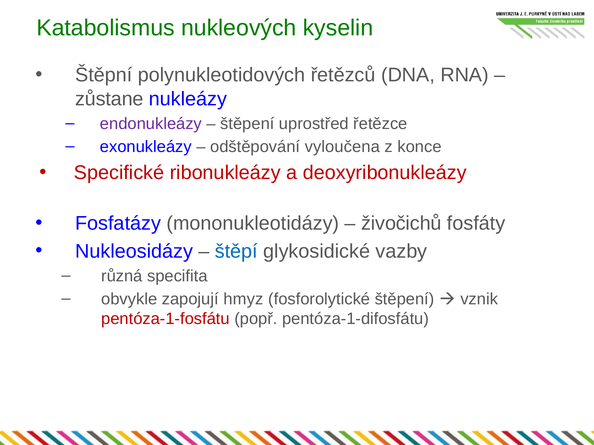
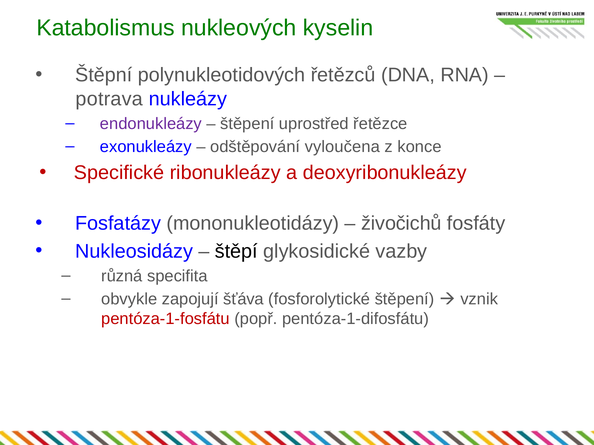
zůstane: zůstane -> potrava
štěpí colour: blue -> black
hmyz: hmyz -> šťáva
